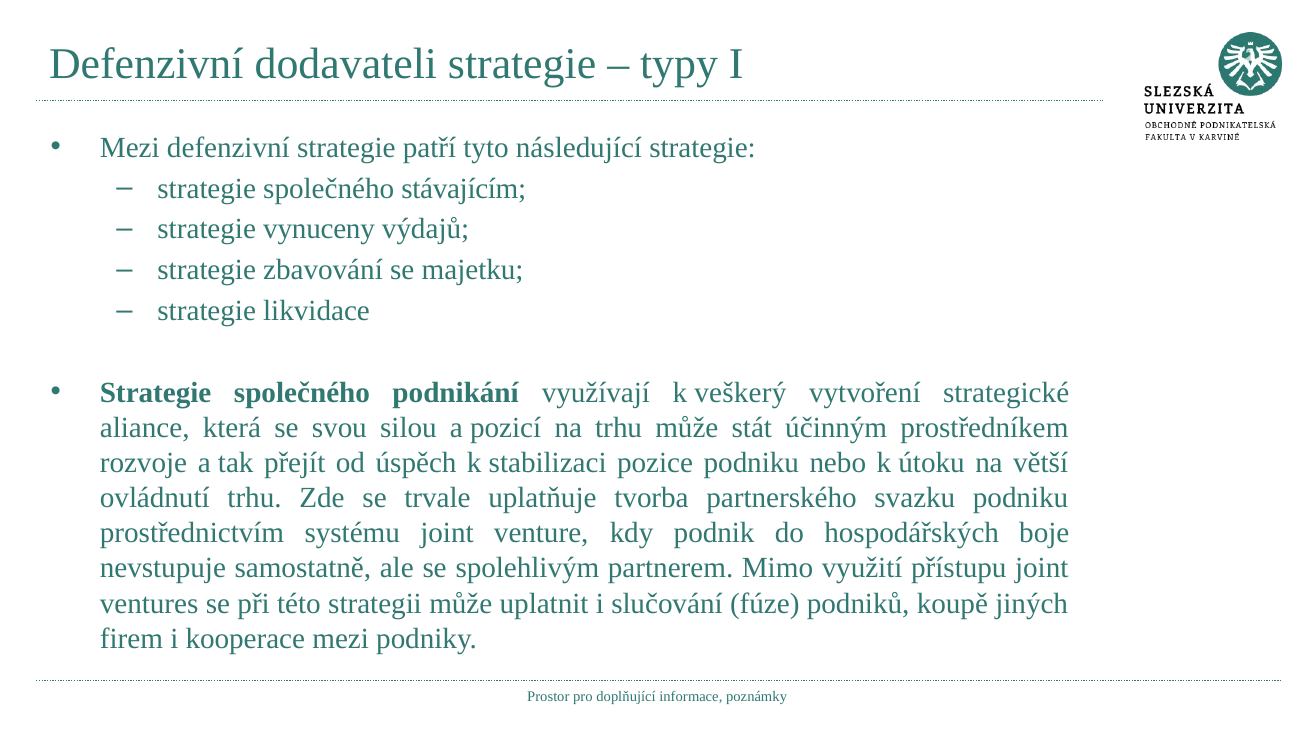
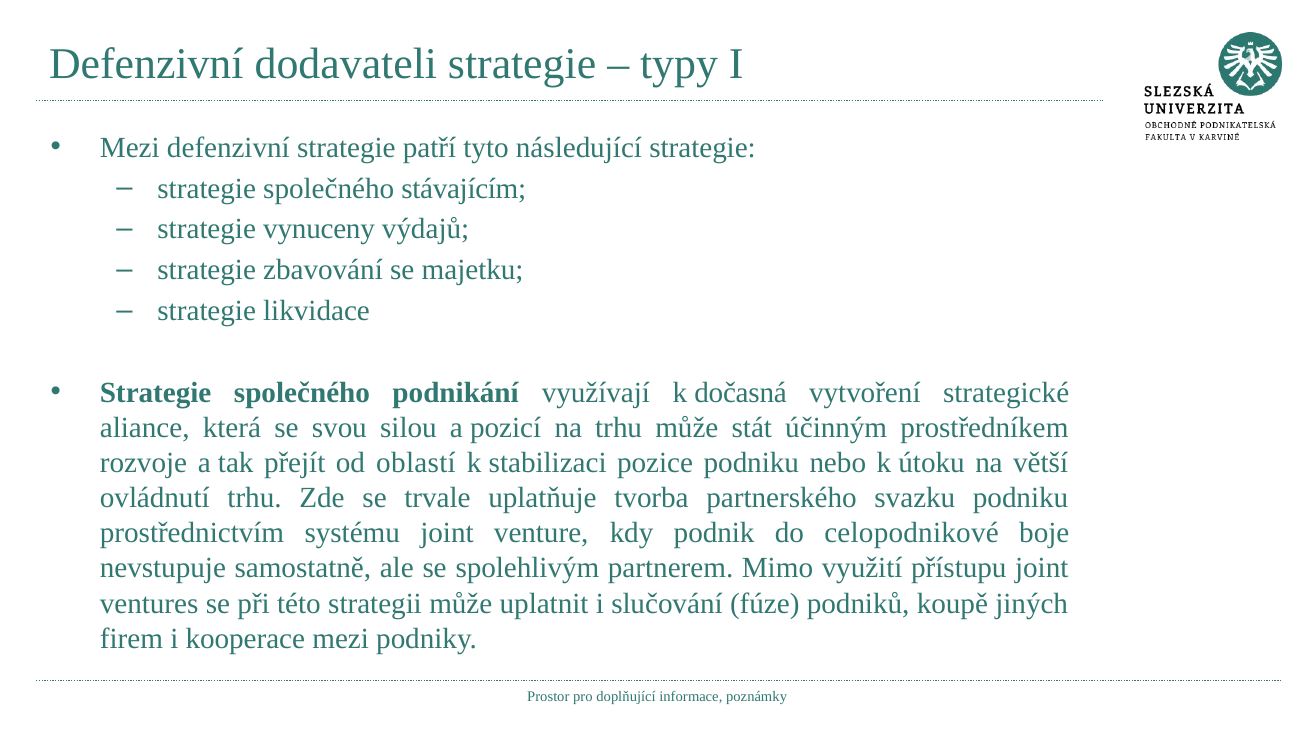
veškerý: veškerý -> dočasná
úspěch: úspěch -> oblastí
hospodářských: hospodářských -> celopodnikové
